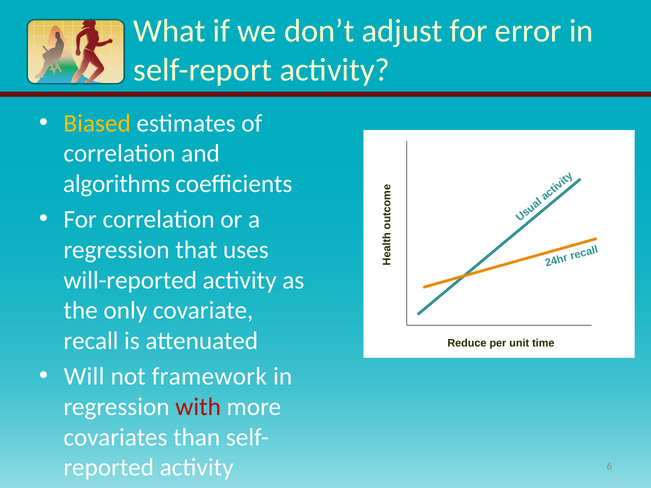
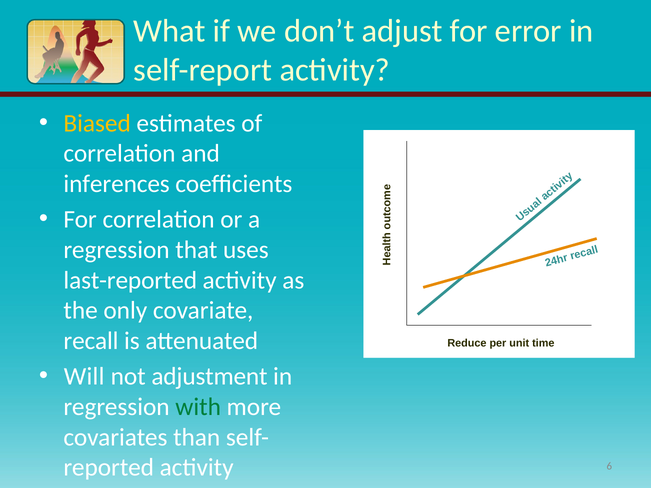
algorithms: algorithms -> inferences
will-reported: will-reported -> last-reported
framework: framework -> adjustment
with colour: red -> green
